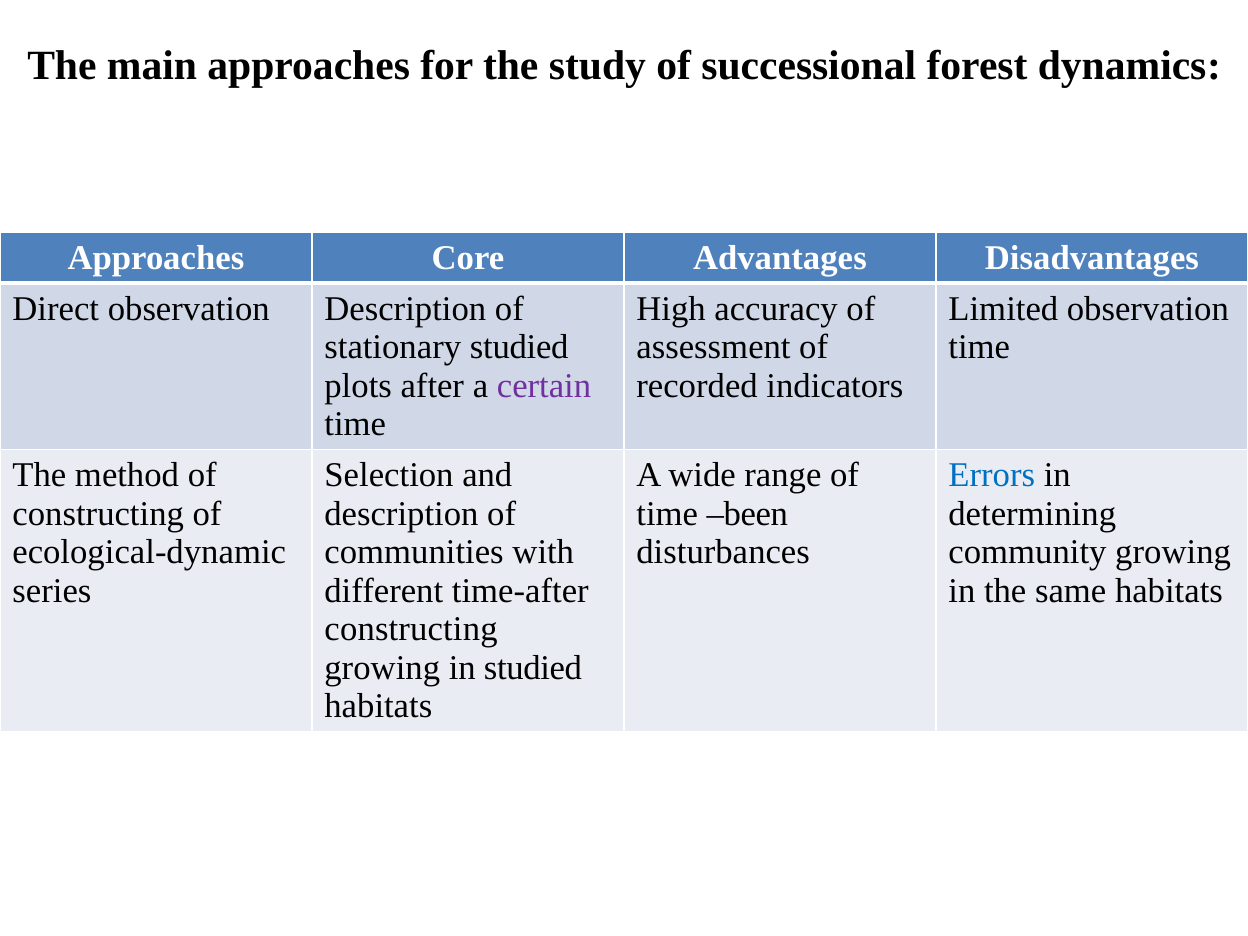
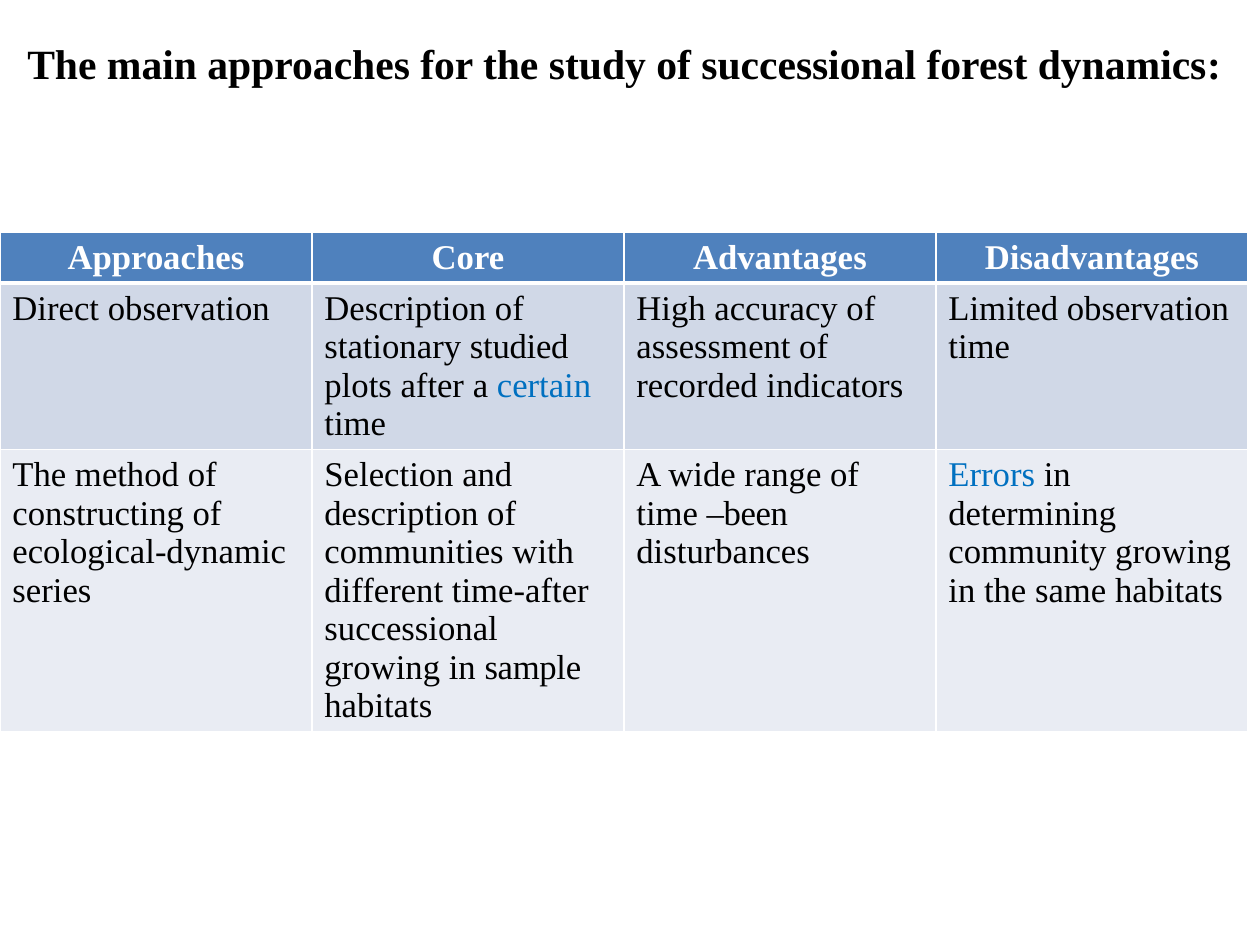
certain colour: purple -> blue
constructing at (411, 629): constructing -> successional
in studied: studied -> sample
